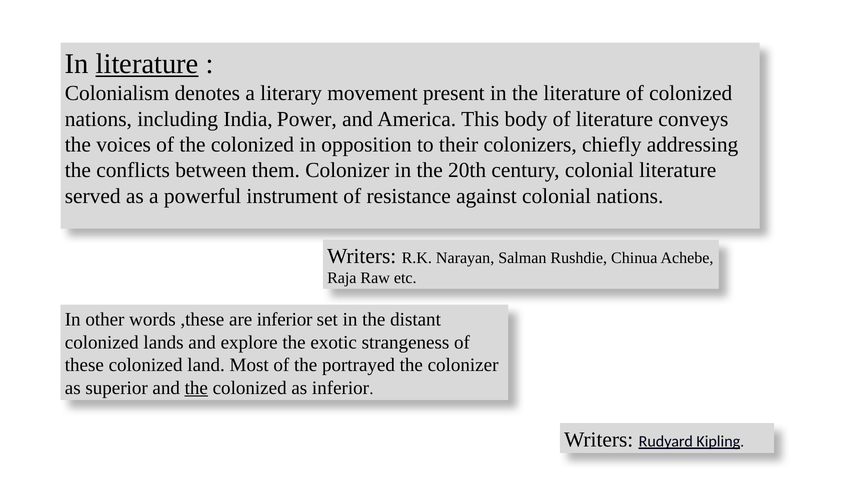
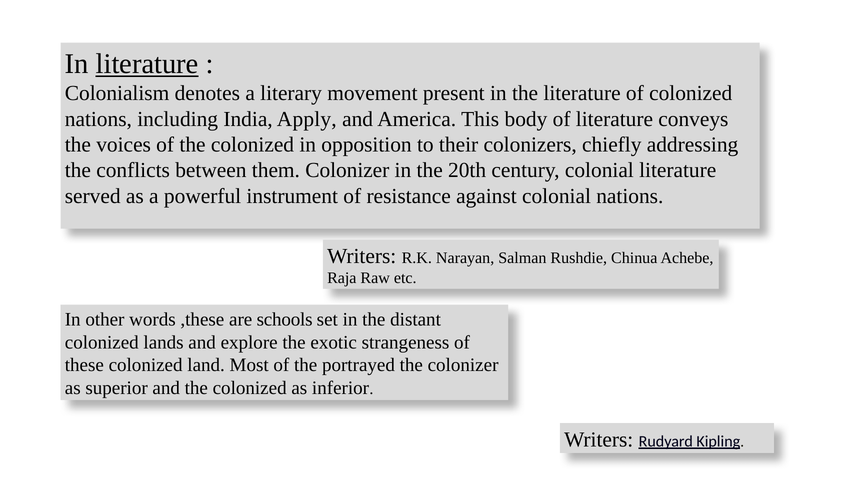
Power: Power -> Apply
are inferior: inferior -> schools
the at (196, 388) underline: present -> none
